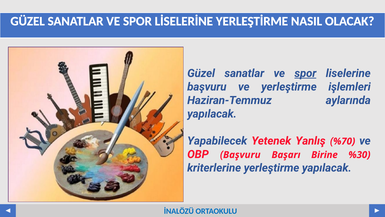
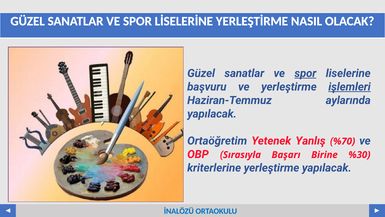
işlemleri underline: none -> present
Yapabilecek: Yapabilecek -> Ortaöğretim
Başvuru at (242, 155): Başvuru -> Sırasıyla
